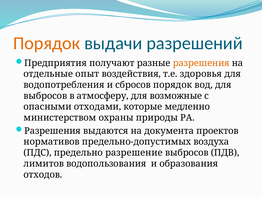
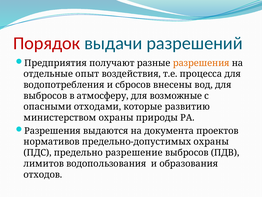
Порядок at (47, 43) colour: orange -> red
здоровья: здоровья -> процесса
сбросов порядок: порядок -> внесены
медленно: медленно -> развитию
предельно-допустимыx воздуха: воздуха -> охраны
